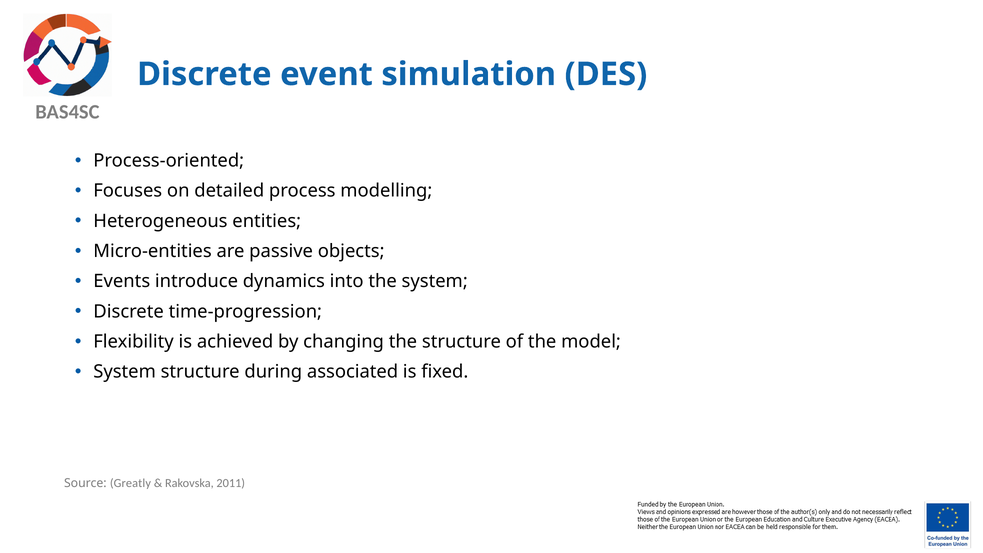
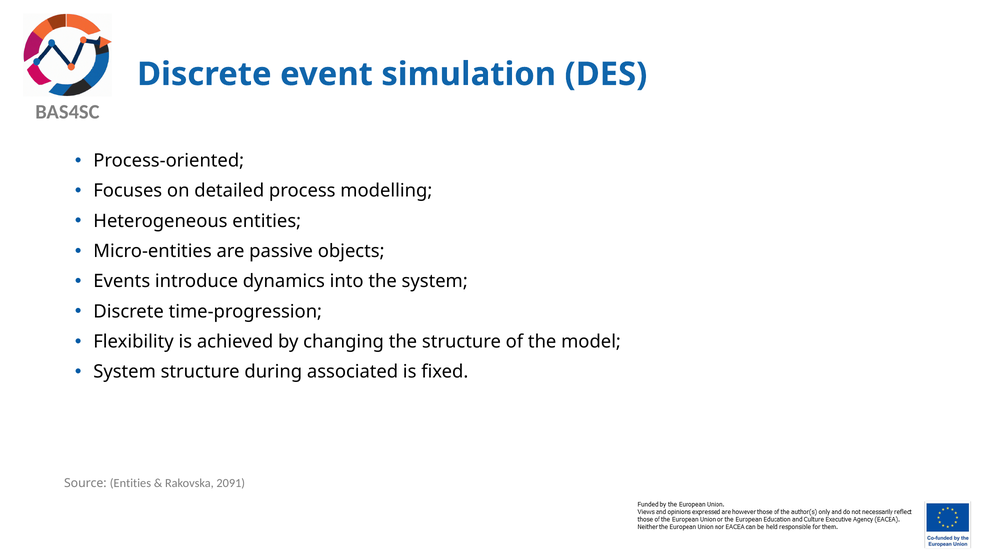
Source Greatly: Greatly -> Entities
2011: 2011 -> 2091
